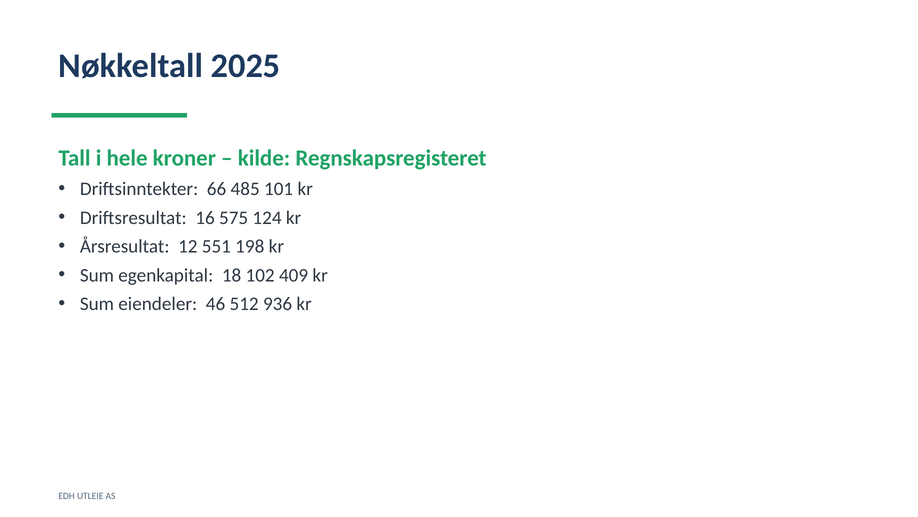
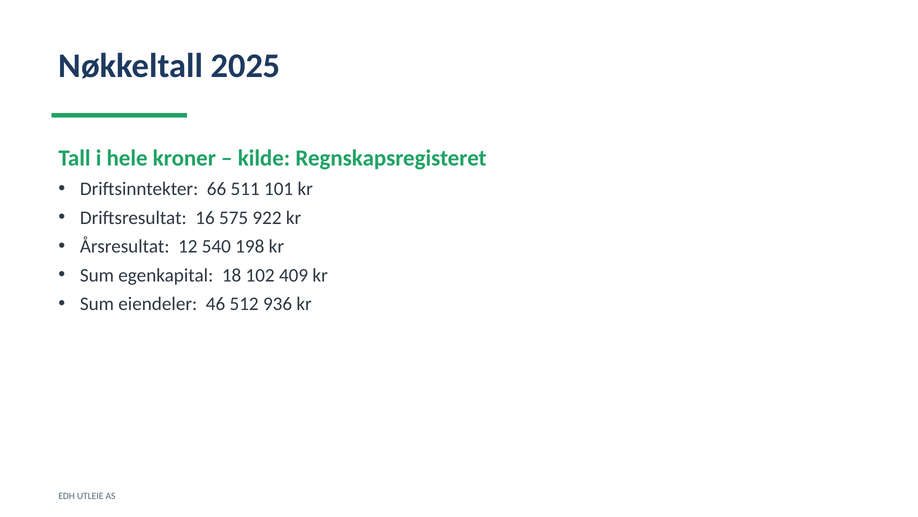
485: 485 -> 511
124: 124 -> 922
551: 551 -> 540
